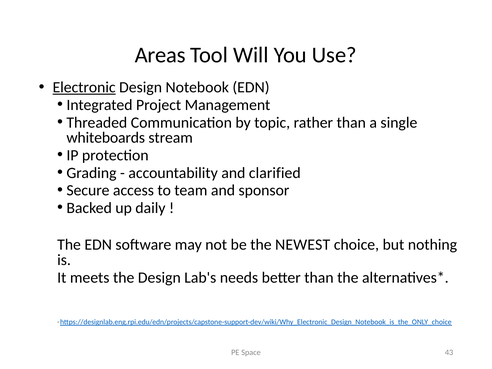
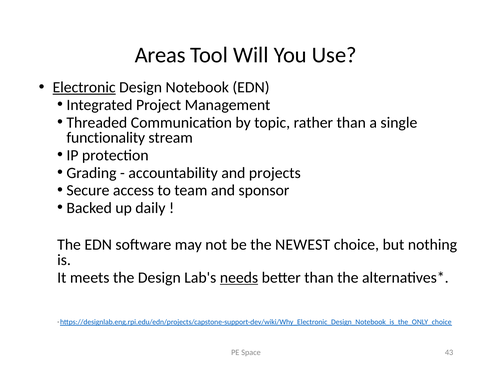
whiteboards: whiteboards -> functionality
clarified: clarified -> projects
needs underline: none -> present
